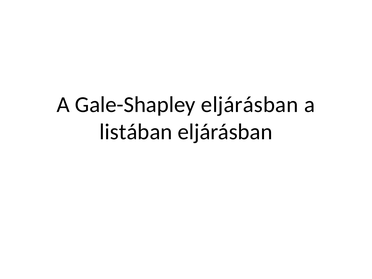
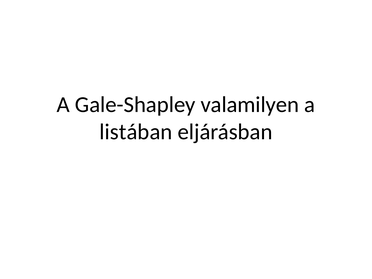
Gale-Shapley eljárásban: eljárásban -> valamilyen
